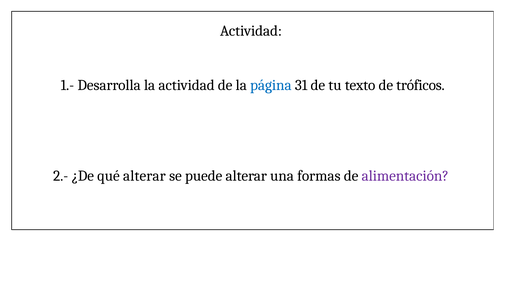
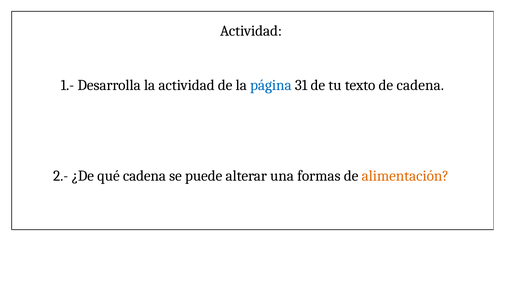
de tróficos: tróficos -> cadena
qué alterar: alterar -> cadena
alimentación colour: purple -> orange
